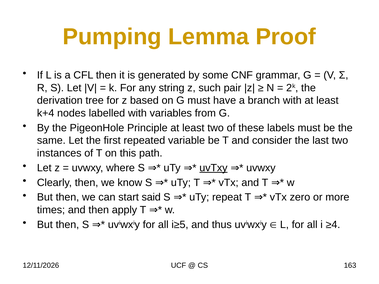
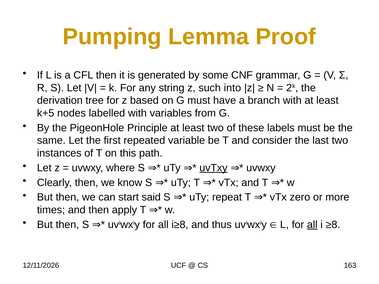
pair: pair -> into
k+4: k+4 -> k+5
i≥5: i≥5 -> i≥8
all at (312, 225) underline: none -> present
≥4: ≥4 -> ≥8
